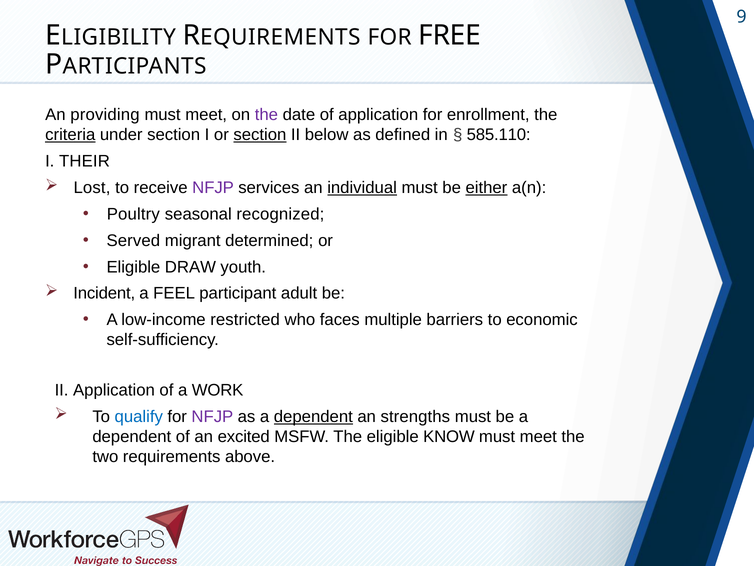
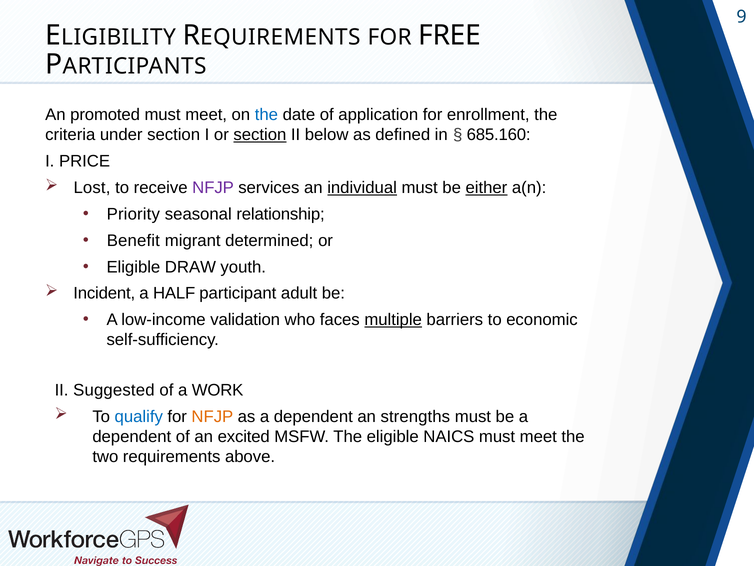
providing: providing -> promoted
the at (266, 115) colour: purple -> blue
criteria underline: present -> none
585.110: 585.110 -> 685.160
THEIR: THEIR -> PRICE
Poultry: Poultry -> Priority
recognized: recognized -> relationship
Served: Served -> Benefit
FEEL: FEEL -> HALF
restricted: restricted -> validation
multiple underline: none -> present
II Application: Application -> Suggested
NFJP at (212, 416) colour: purple -> orange
dependent at (313, 416) underline: present -> none
KNOW: KNOW -> NAICS
